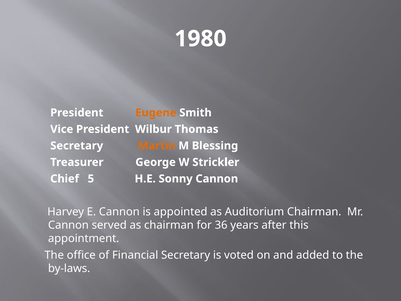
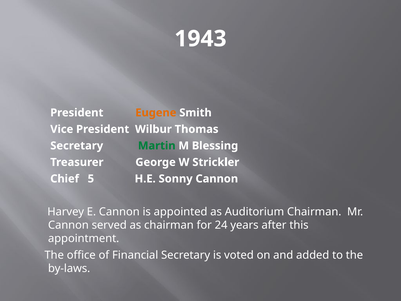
1980: 1980 -> 1943
Martin colour: orange -> green
36: 36 -> 24
